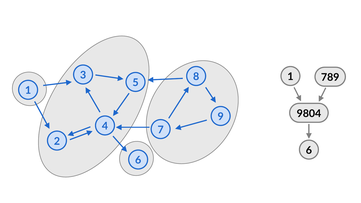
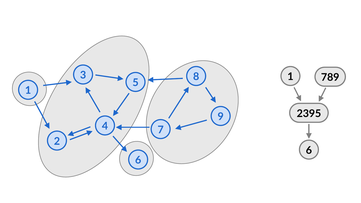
9804: 9804 -> 2395
